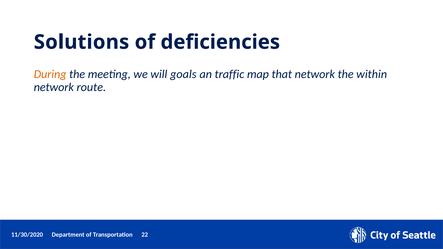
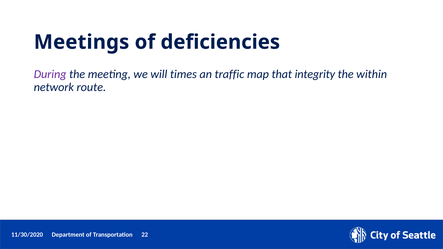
Solutions: Solutions -> Meetings
During colour: orange -> purple
goals: goals -> times
that network: network -> integrity
